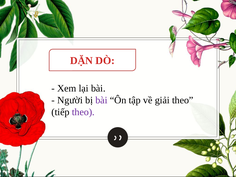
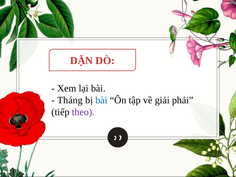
Người: Người -> Tháng
bài at (101, 100) colour: purple -> blue
giải theo: theo -> phải
